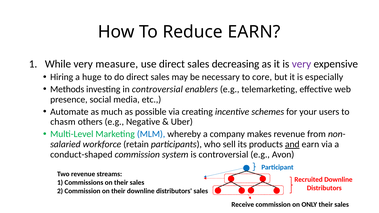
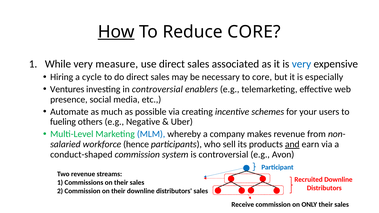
How underline: none -> present
Reduce EARN: EARN -> CORE
decreasing: decreasing -> associated
very at (301, 64) colour: purple -> blue
huge: huge -> cycle
Methods: Methods -> Ventures
chasm: chasm -> fueling
retain: retain -> hence
